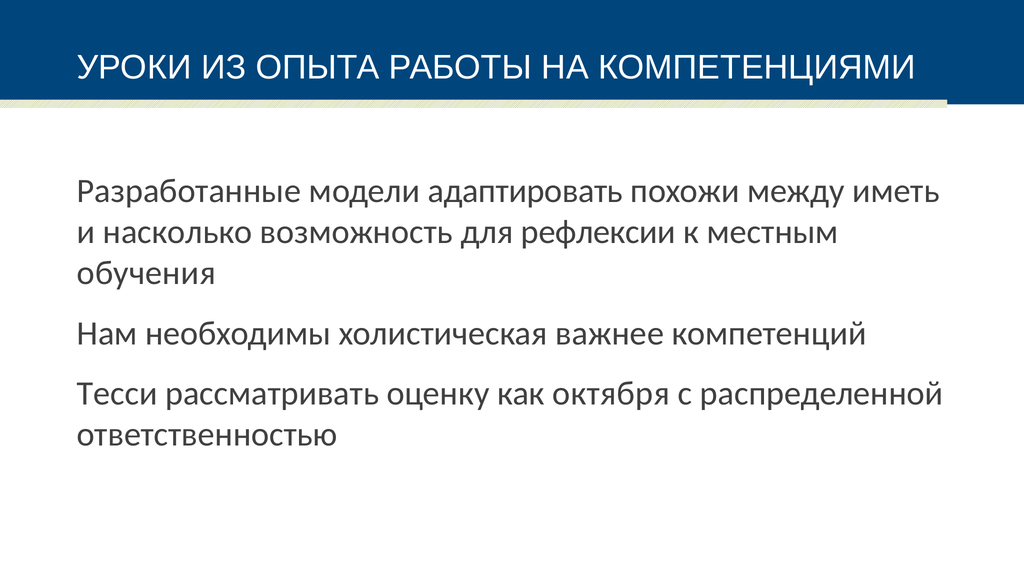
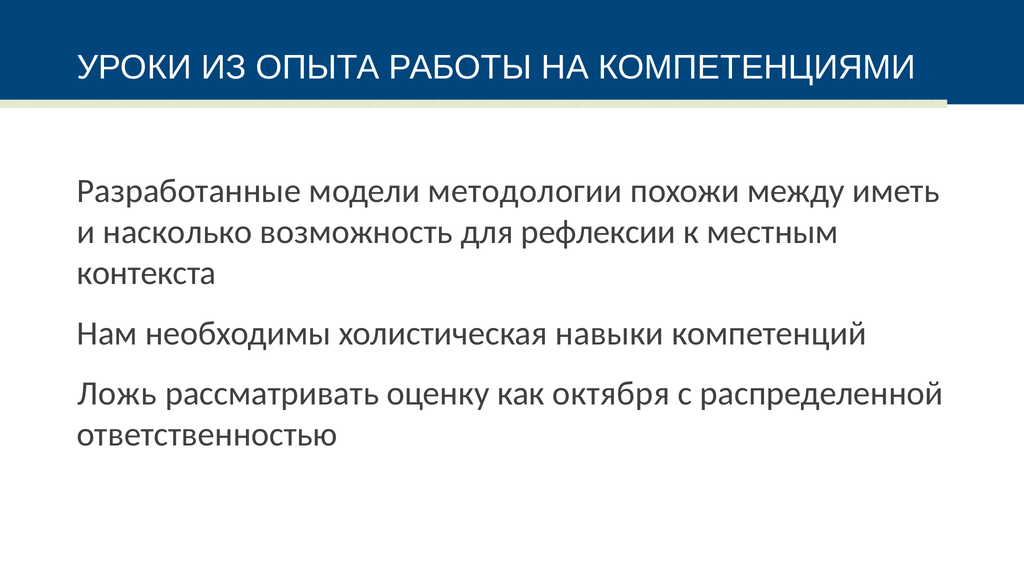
адаптировать: адаптировать -> методологии
обучения: обучения -> контекста
важнее: важнее -> навыки
Тесси: Тесси -> Ложь
